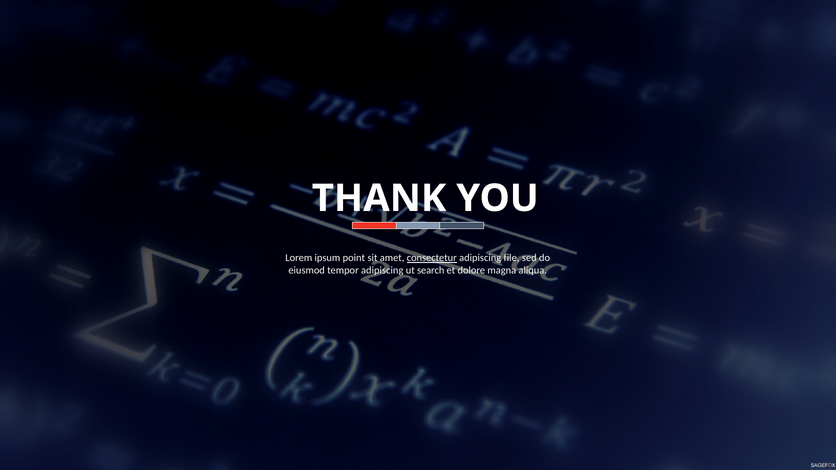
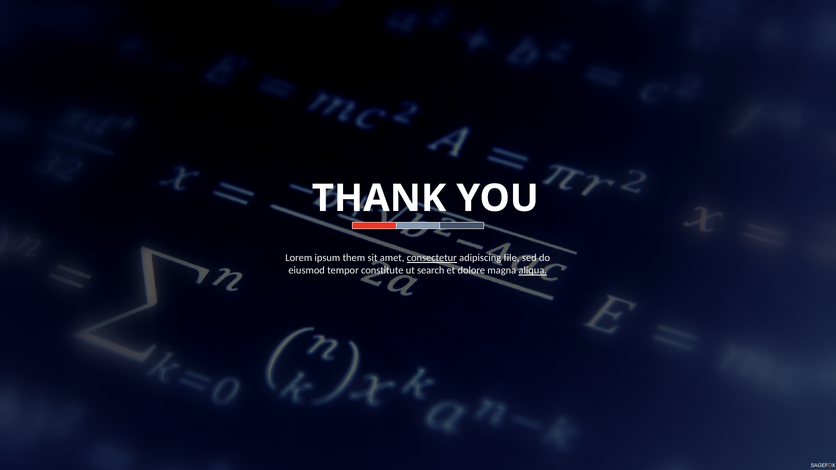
point: point -> them
tempor adipiscing: adipiscing -> constitute
aliqua underline: none -> present
